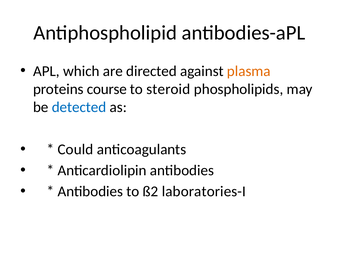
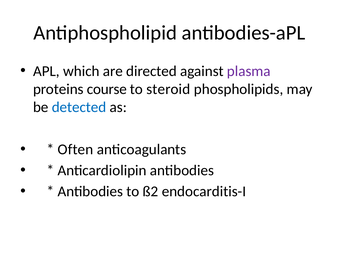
plasma colour: orange -> purple
Could: Could -> Often
laboratories-I: laboratories-I -> endocarditis-I
